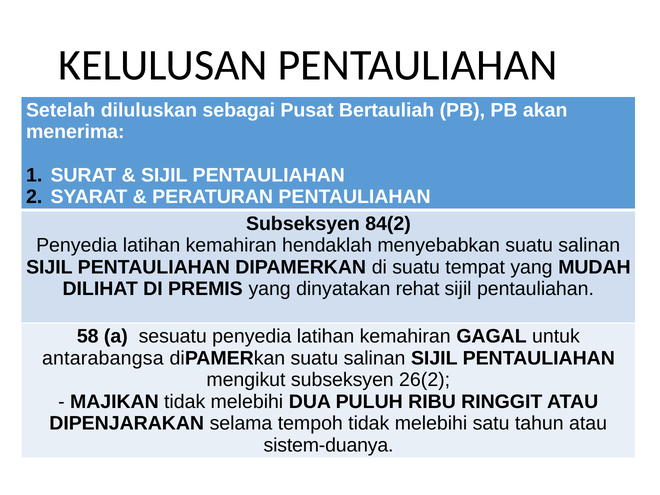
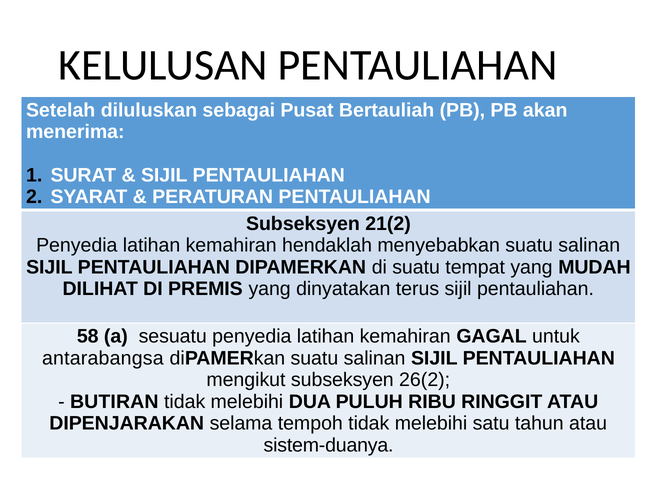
84(2: 84(2 -> 21(2
rehat: rehat -> terus
MAJIKAN: MAJIKAN -> BUTIRAN
